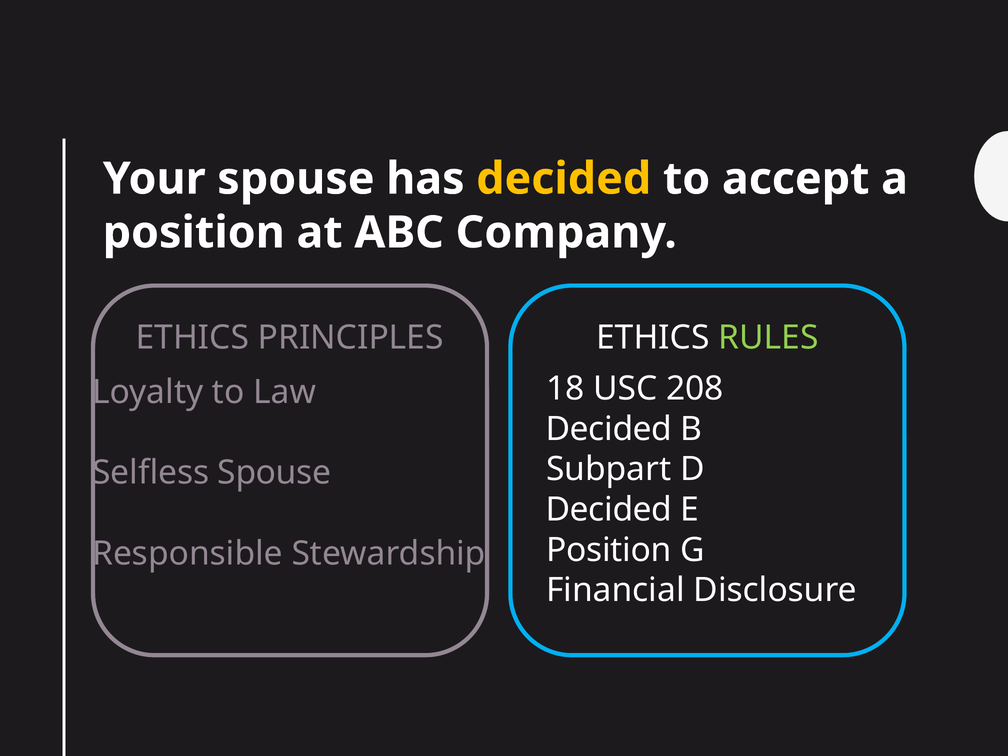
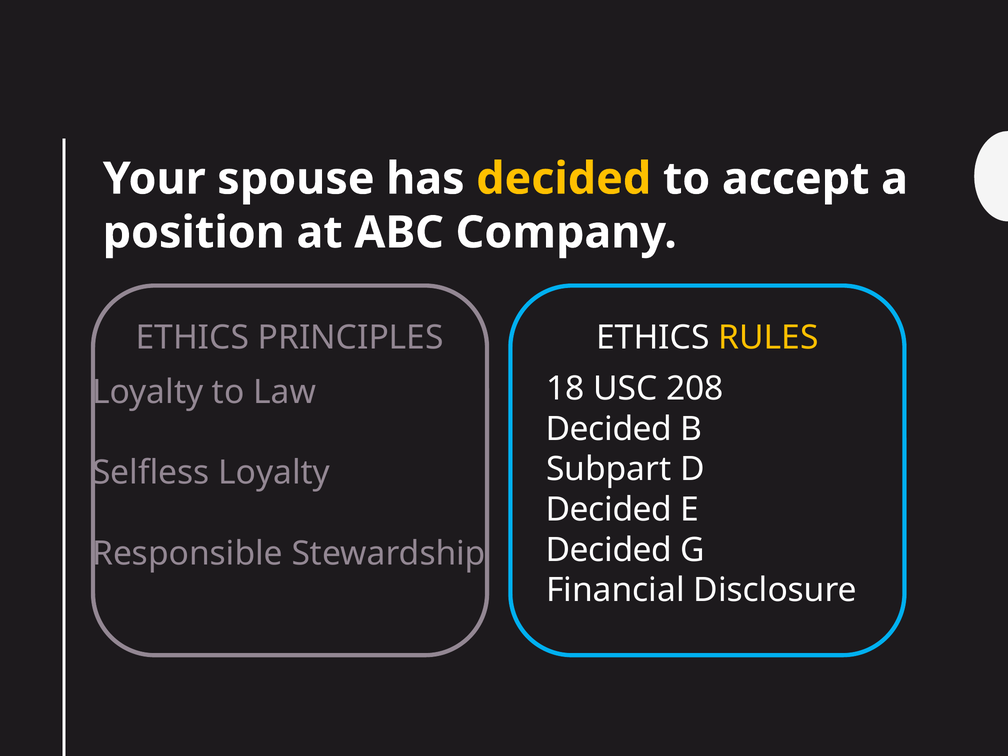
RULES at (768, 338) colour: light green -> yellow
Selfless Spouse: Spouse -> Loyalty
Position at (609, 550): Position -> Decided
